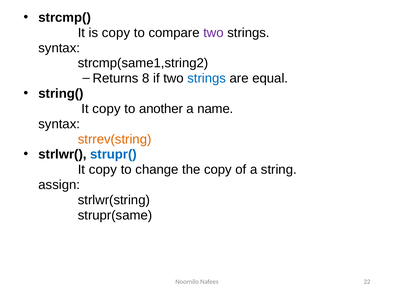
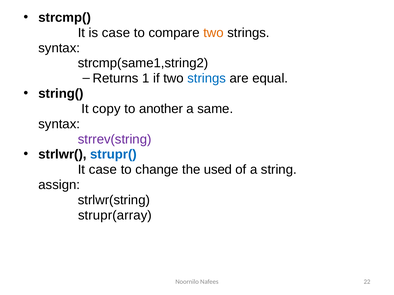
is copy: copy -> case
two at (213, 33) colour: purple -> orange
8: 8 -> 1
name: name -> same
strrev(string colour: orange -> purple
copy at (103, 170): copy -> case
the copy: copy -> used
strupr(same: strupr(same -> strupr(array
